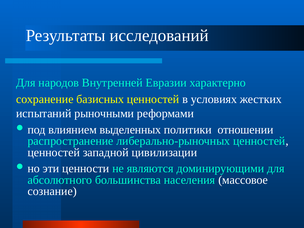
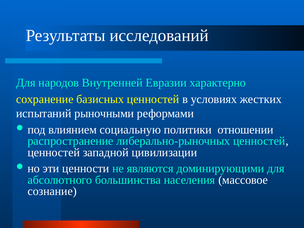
выделенных: выделенных -> социальную
